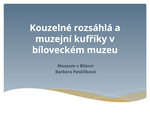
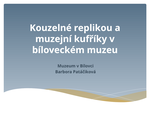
rozsáhlá: rozsáhlá -> replikou
